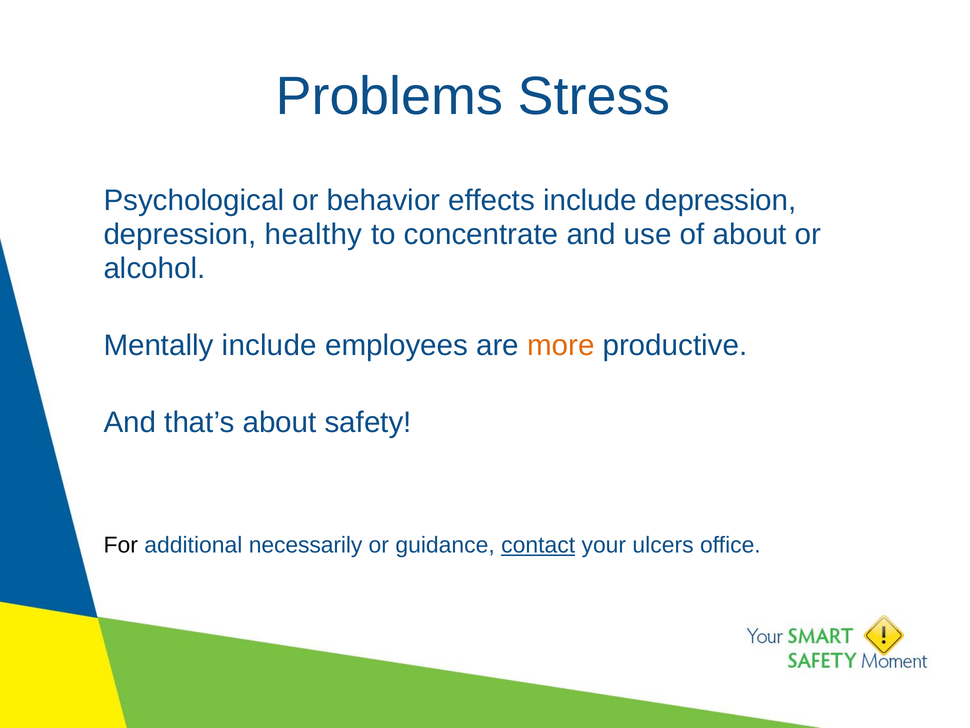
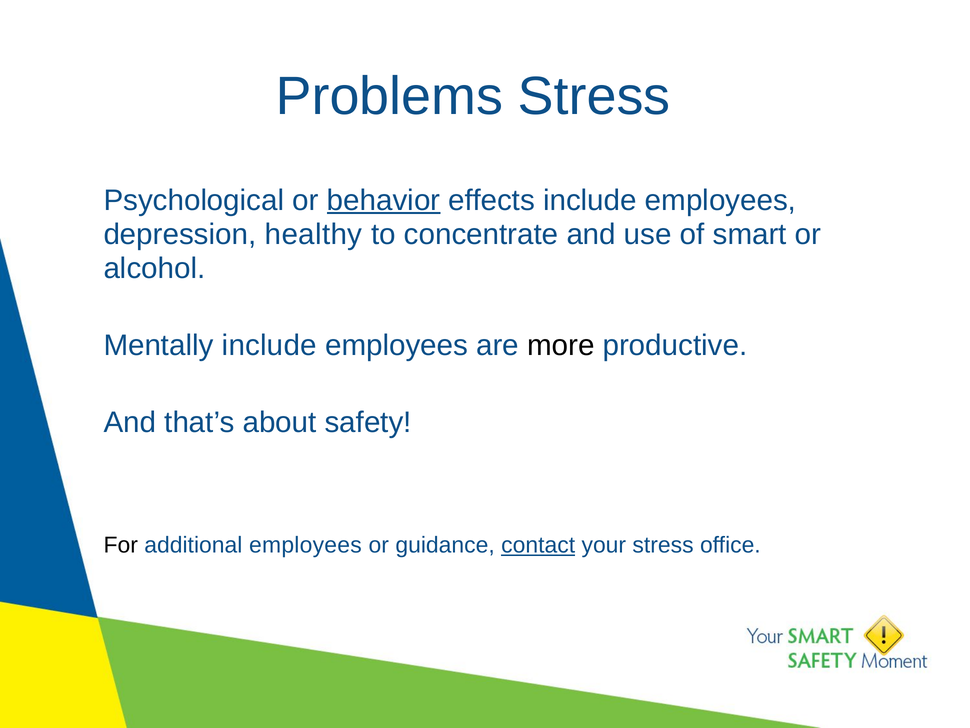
behavior underline: none -> present
effects include depression: depression -> employees
of about: about -> smart
more colour: orange -> black
additional necessarily: necessarily -> employees
your ulcers: ulcers -> stress
